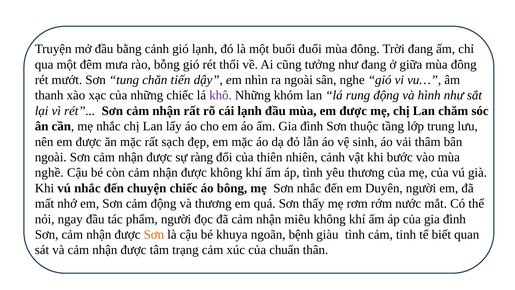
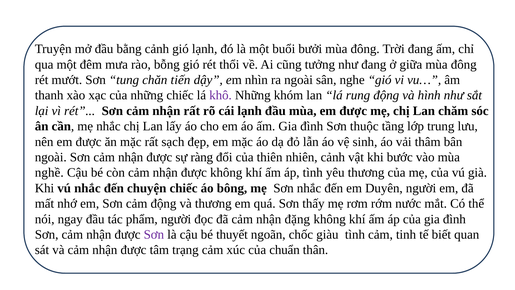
đuổi: đuổi -> bưởi
miêu: miêu -> đặng
Sơn at (154, 234) colour: orange -> purple
khuya: khuya -> thuyết
bệnh: bệnh -> chốc
